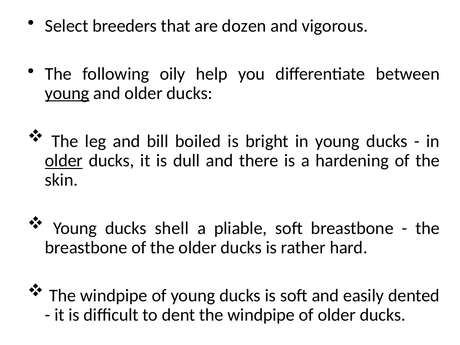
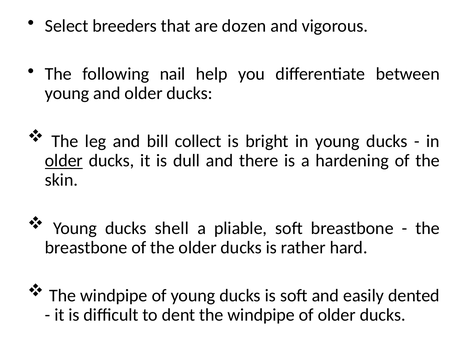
oily: oily -> nail
young at (67, 93) underline: present -> none
boiled: boiled -> collect
